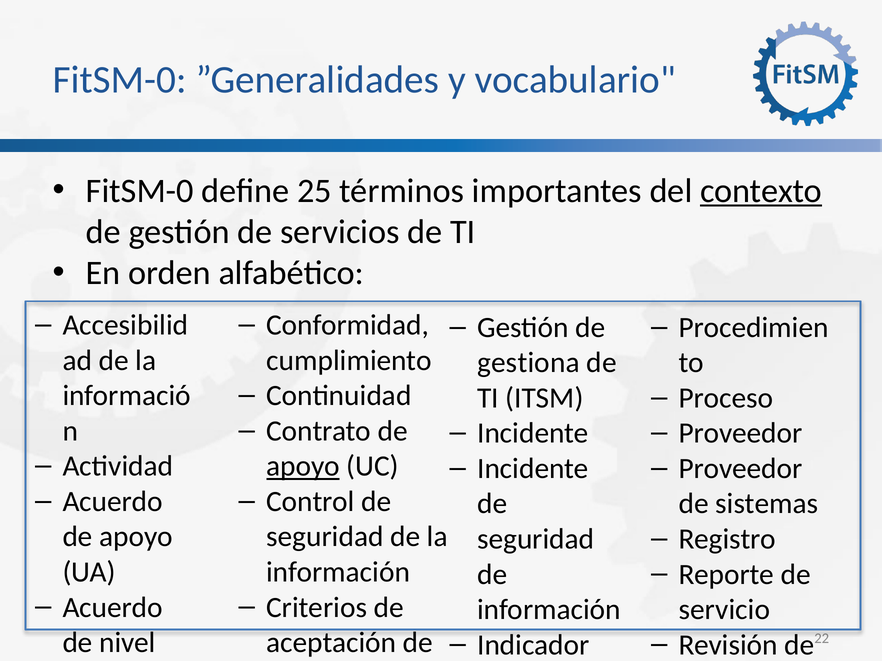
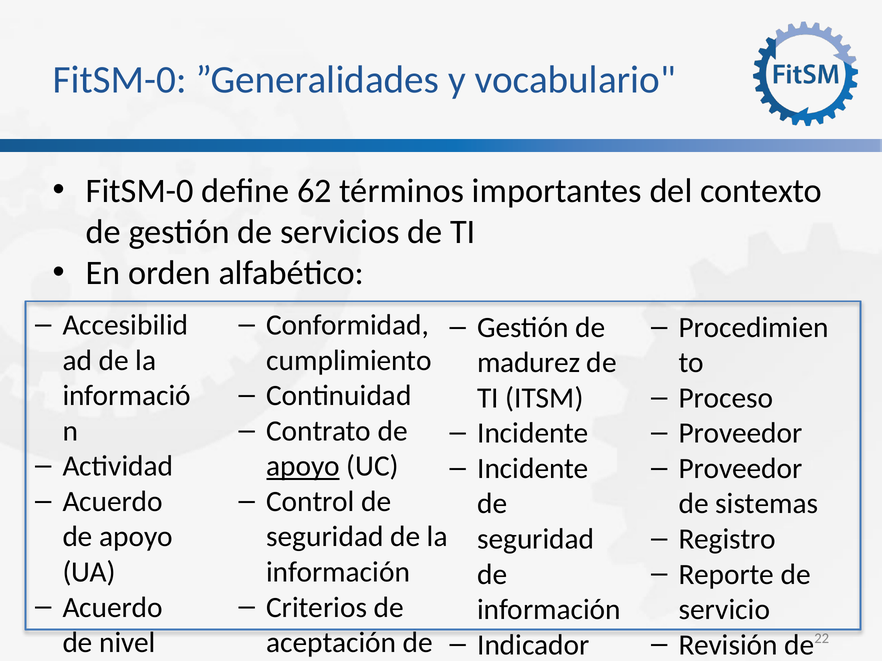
25: 25 -> 62
contexto underline: present -> none
gestiona at (528, 363): gestiona -> madurez
